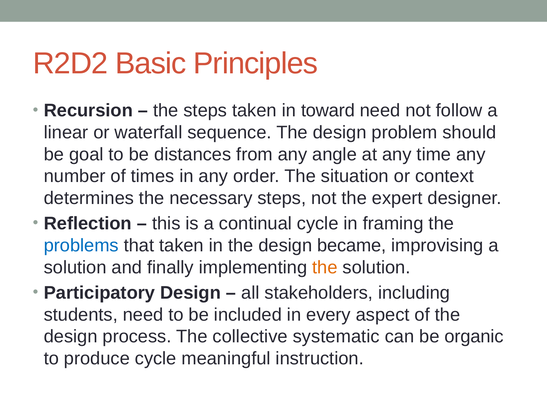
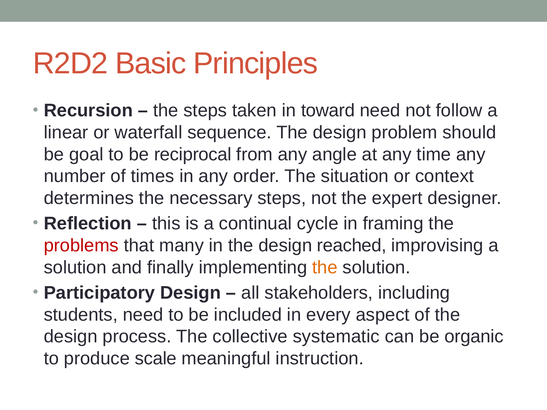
distances: distances -> reciprocal
problems colour: blue -> red
that taken: taken -> many
became: became -> reached
produce cycle: cycle -> scale
